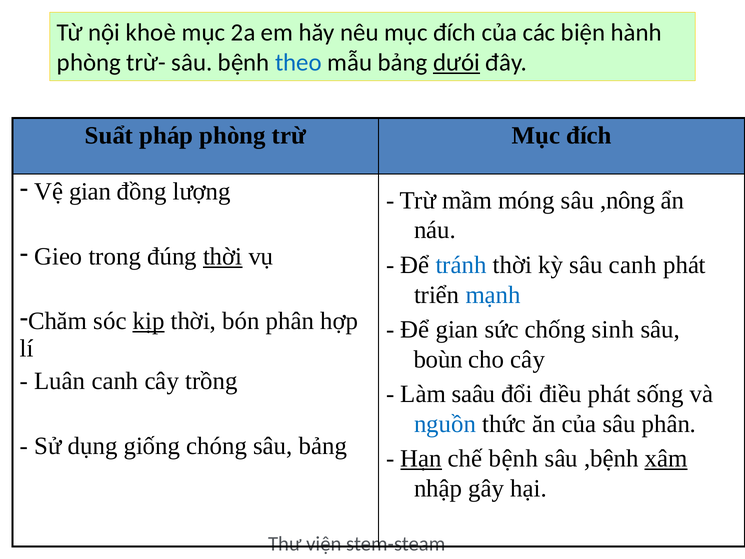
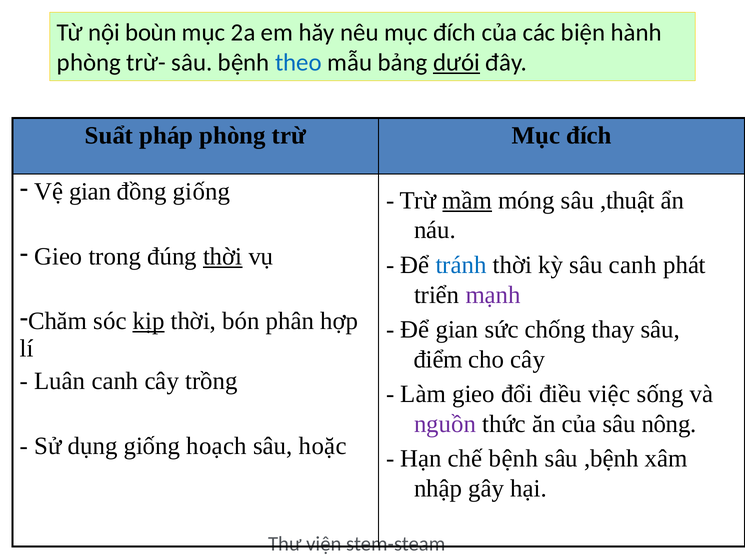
khoè: khoè -> boùn
đồng lượng: lượng -> giống
mầm underline: none -> present
,nông: ,nông -> ,thuật
mạnh colour: blue -> purple
sinh: sinh -> thay
boùn: boùn -> điểm
Làm saâu: saâu -> gieo
điều phát: phát -> việc
nguồn colour: blue -> purple
sâu phân: phân -> nông
chóng: chóng -> hoạch
sâu bảng: bảng -> hoặc
Hạn underline: present -> none
xâm underline: present -> none
